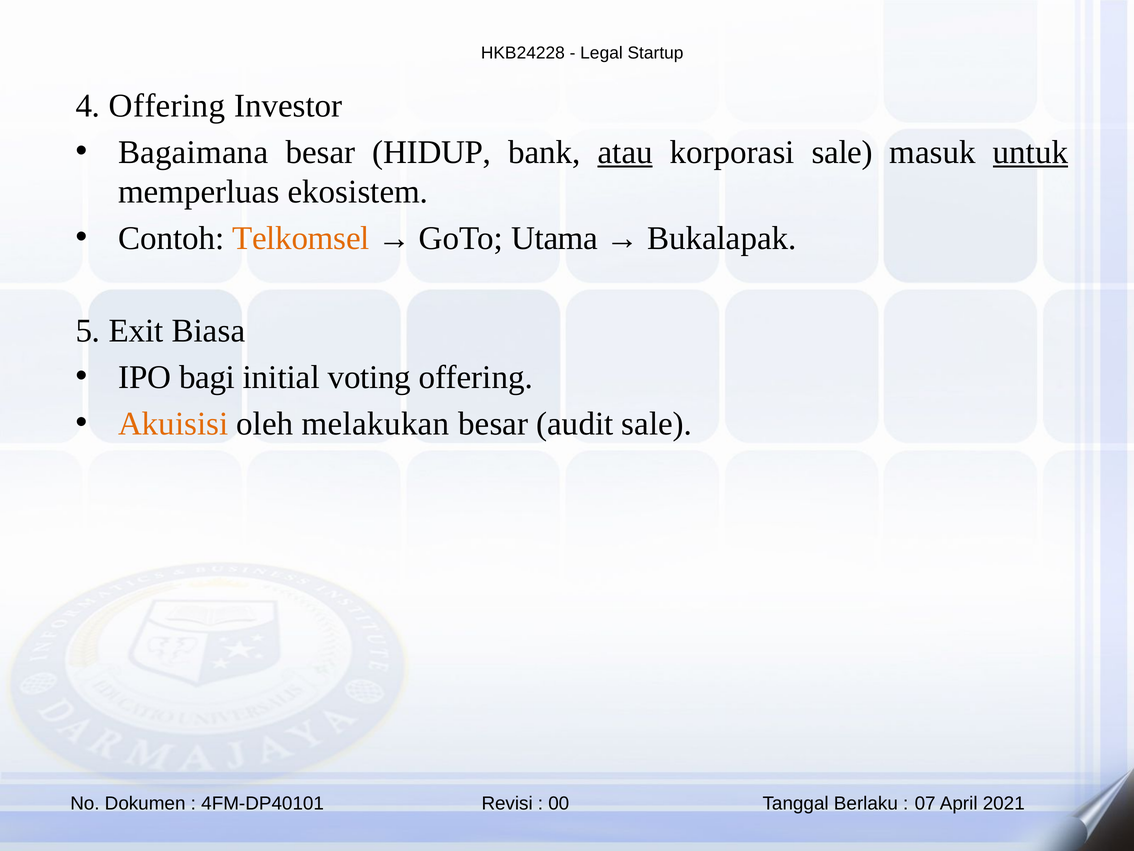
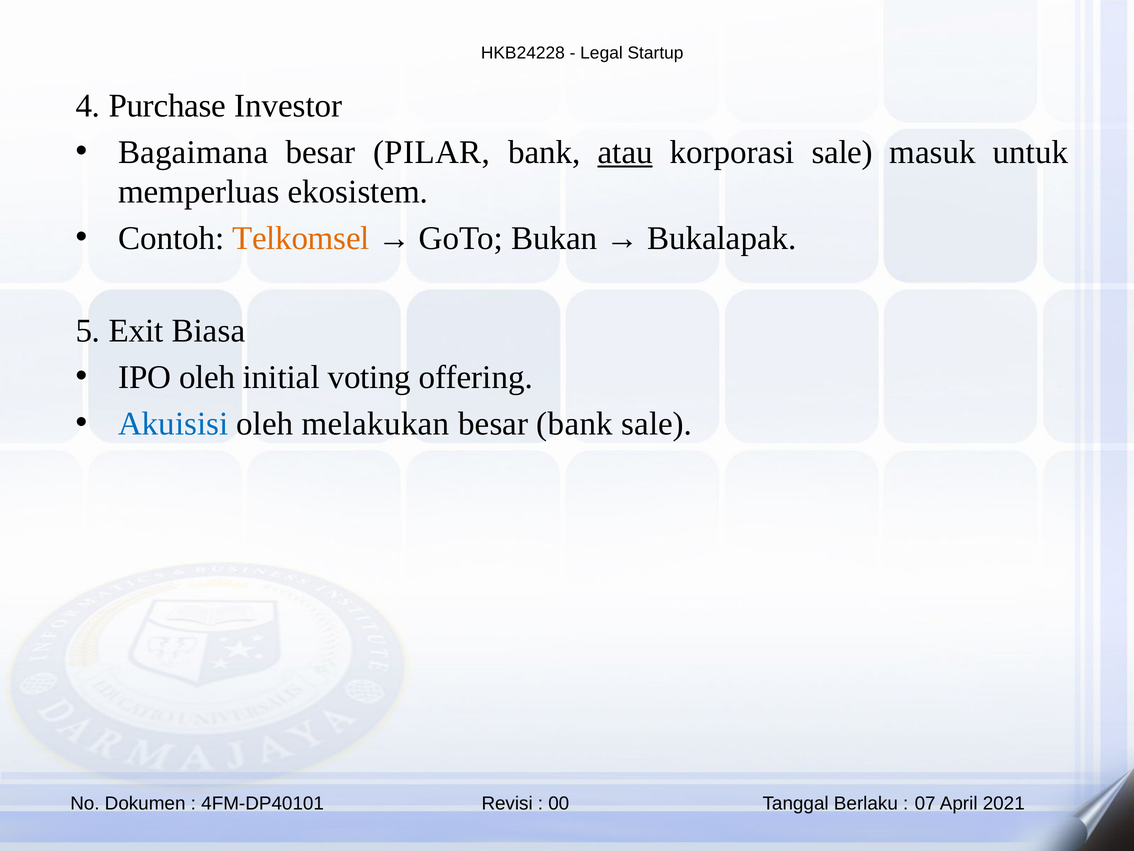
4 Offering: Offering -> Purchase
HIDUP: HIDUP -> PILAR
untuk underline: present -> none
Utama: Utama -> Bukan
IPO bagi: bagi -> oleh
Akuisisi colour: orange -> blue
besar audit: audit -> bank
